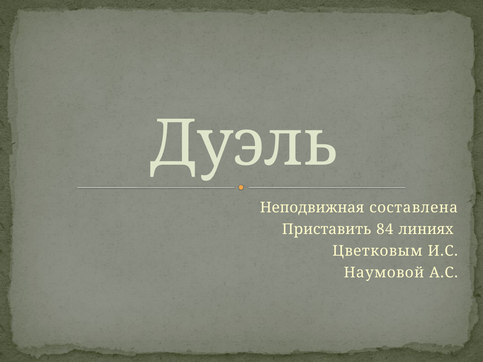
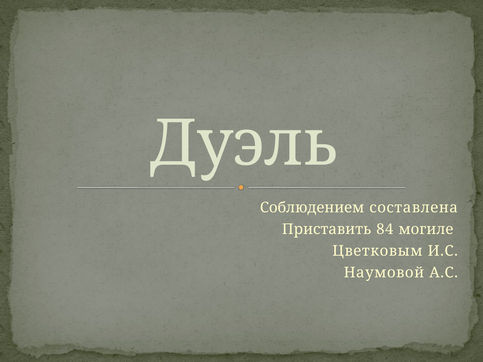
Неподвижная: Неподвижная -> Соблюдением
линиях: линиях -> могиле
